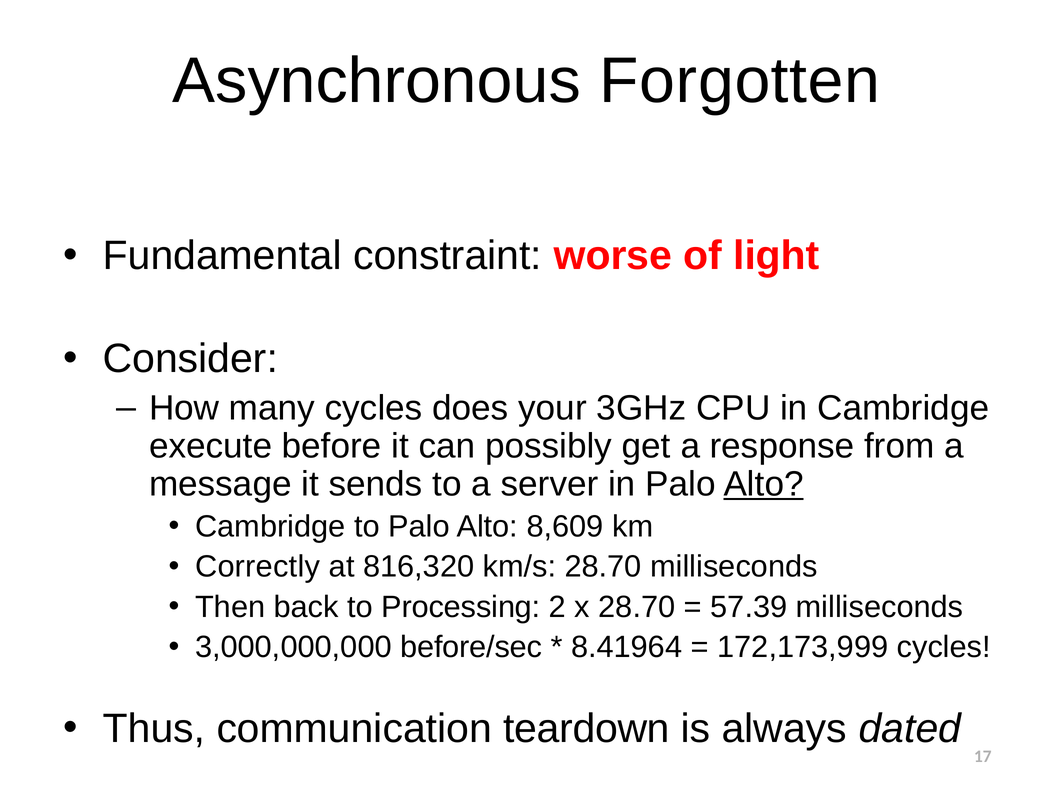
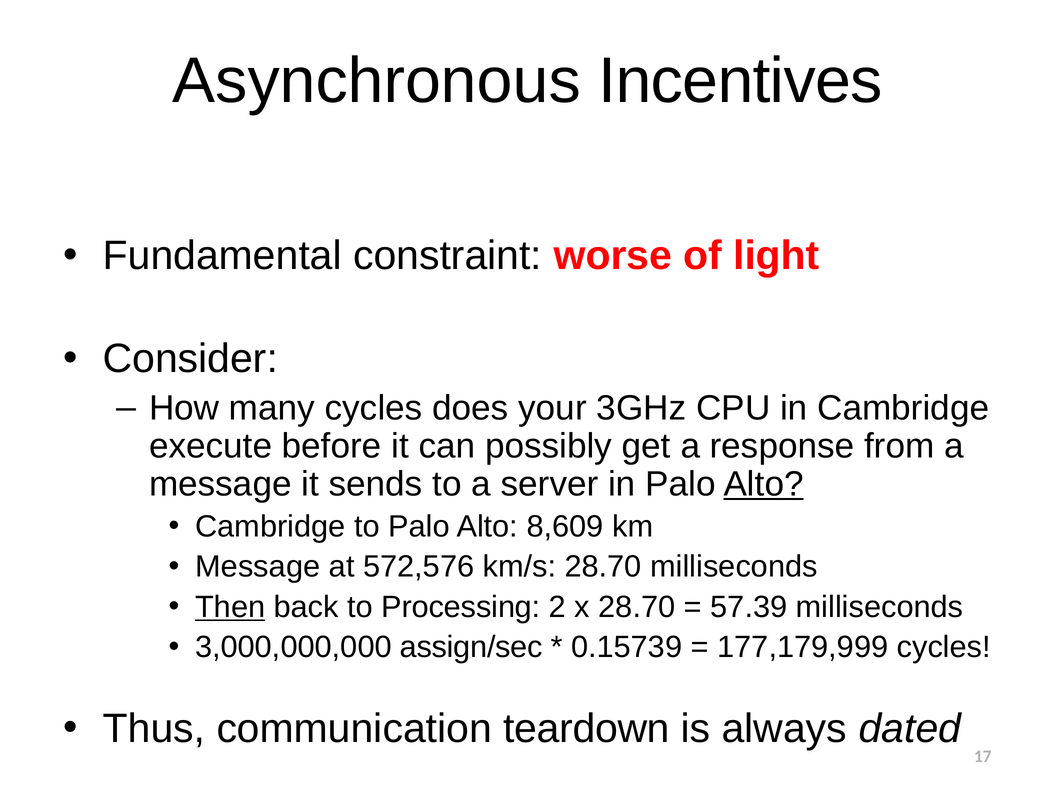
Forgotten: Forgotten -> Incentives
Correctly at (258, 567): Correctly -> Message
816,320: 816,320 -> 572,576
Then underline: none -> present
before/sec: before/sec -> assign/sec
8.41964: 8.41964 -> 0.15739
172,173,999: 172,173,999 -> 177,179,999
